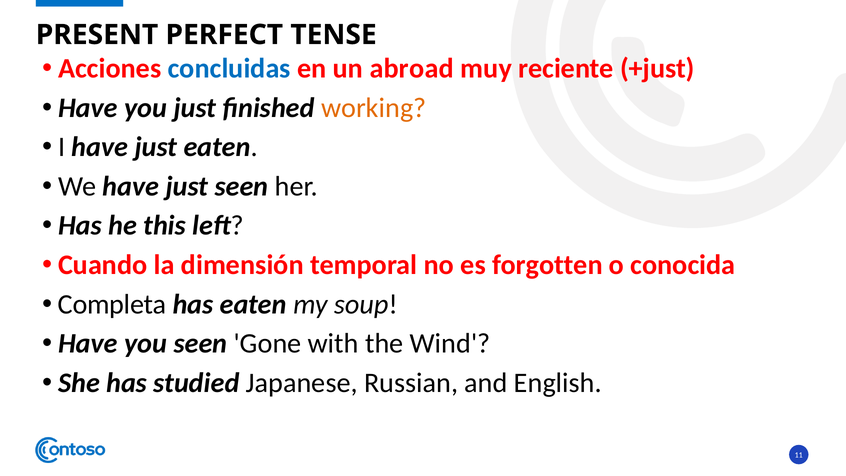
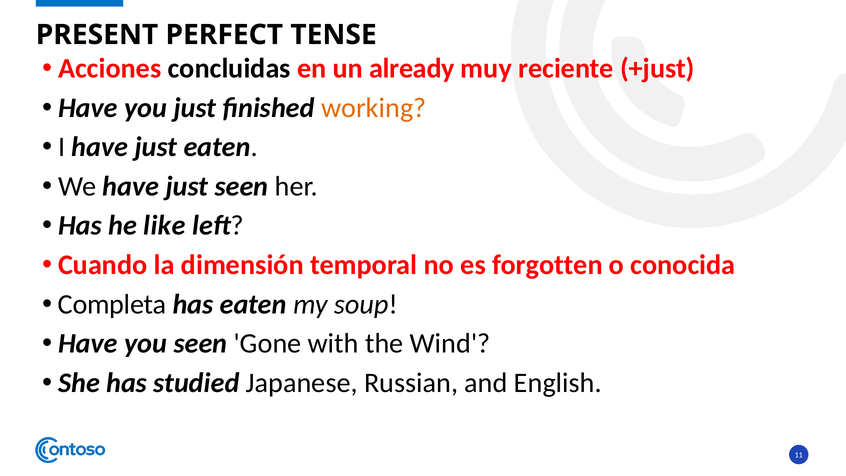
concluidas colour: blue -> black
abroad: abroad -> already
this: this -> like
